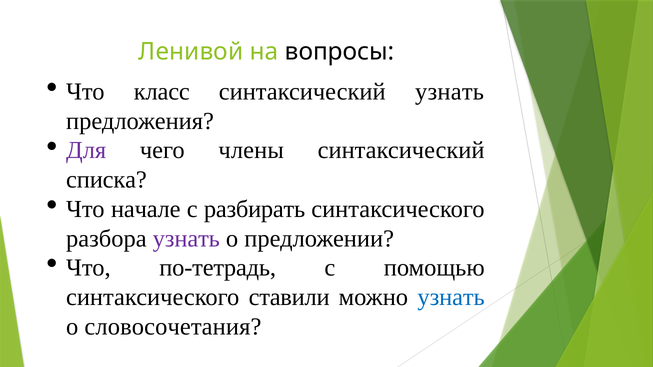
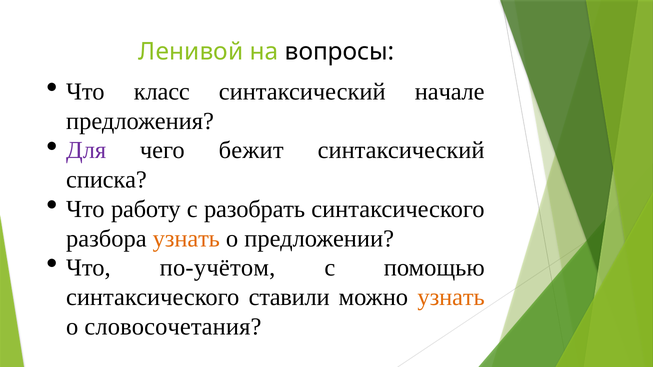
синтаксический узнать: узнать -> начале
члены: члены -> бежит
начале: начале -> работу
разбирать: разбирать -> разобрать
узнать at (186, 239) colour: purple -> orange
по-тетрадь: по-тетрадь -> по-учётом
узнать at (451, 297) colour: blue -> orange
